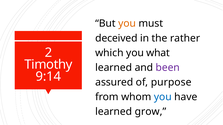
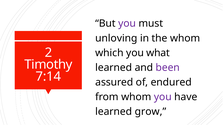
you at (127, 24) colour: orange -> purple
deceived: deceived -> unloving
the rather: rather -> whom
9:14: 9:14 -> 7:14
purpose: purpose -> endured
you at (163, 97) colour: blue -> purple
